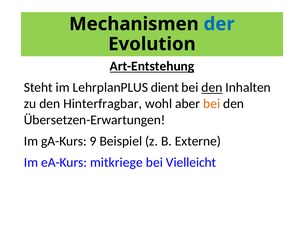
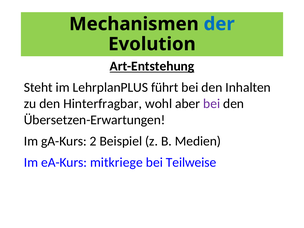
dient: dient -> führt
den at (212, 88) underline: present -> none
bei at (212, 104) colour: orange -> purple
9: 9 -> 2
Externe: Externe -> Medien
Vielleicht: Vielleicht -> Teilweise
